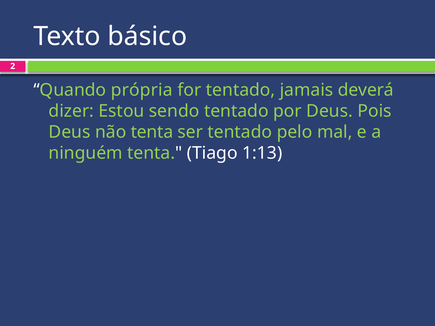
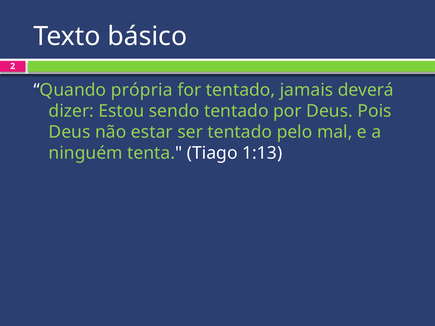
não tenta: tenta -> estar
